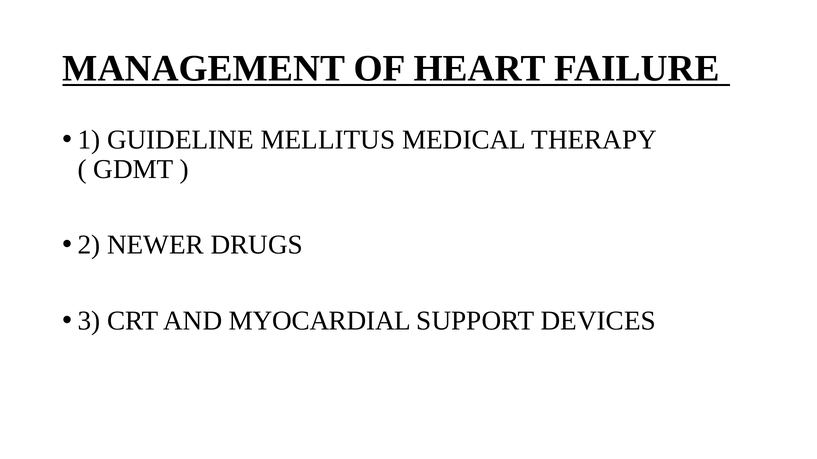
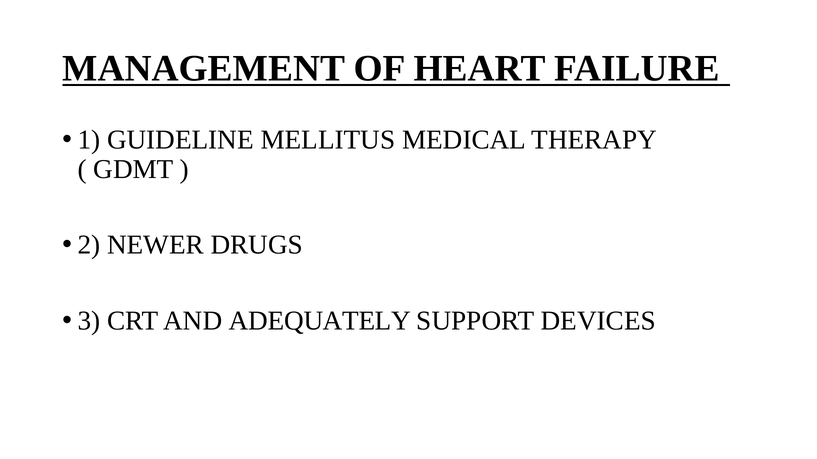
MYOCARDIAL: MYOCARDIAL -> ADEQUATELY
